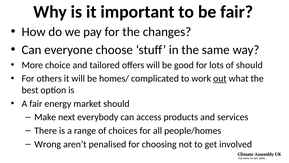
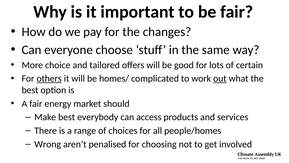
of should: should -> certain
others underline: none -> present
Make next: next -> best
